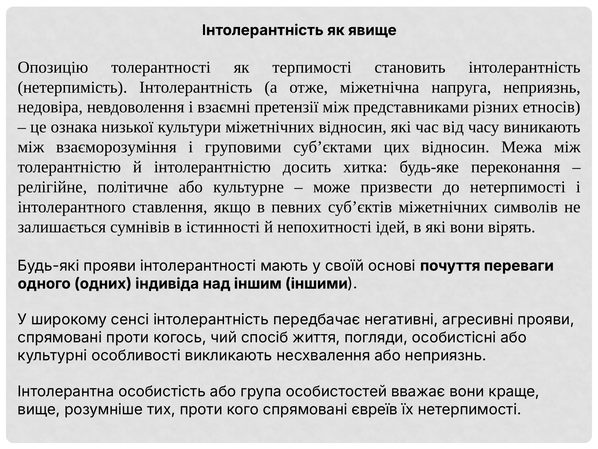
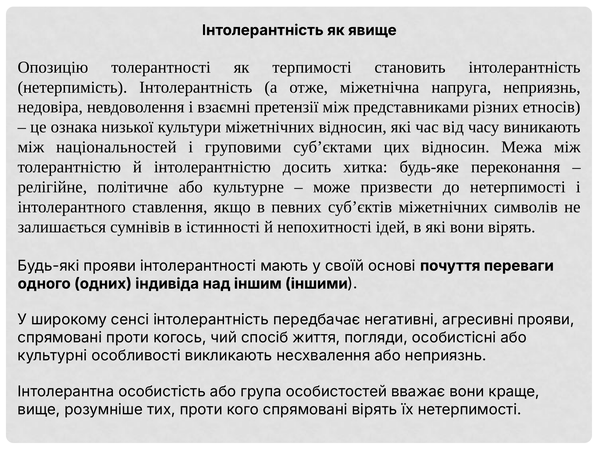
взаєморозуміння: взаєморозуміння -> національностей
спрямовані євреїв: євреїв -> вірять
